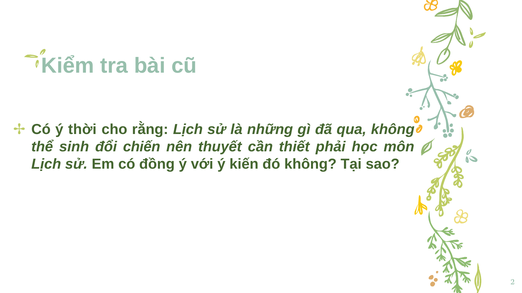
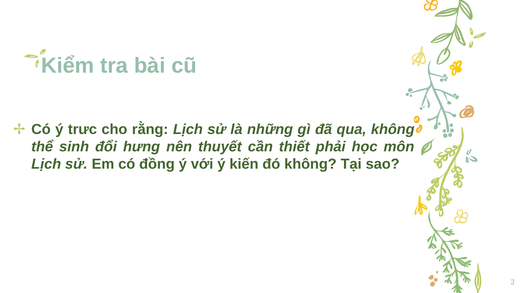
thời: thời -> trưc
chiến: chiến -> hưng
